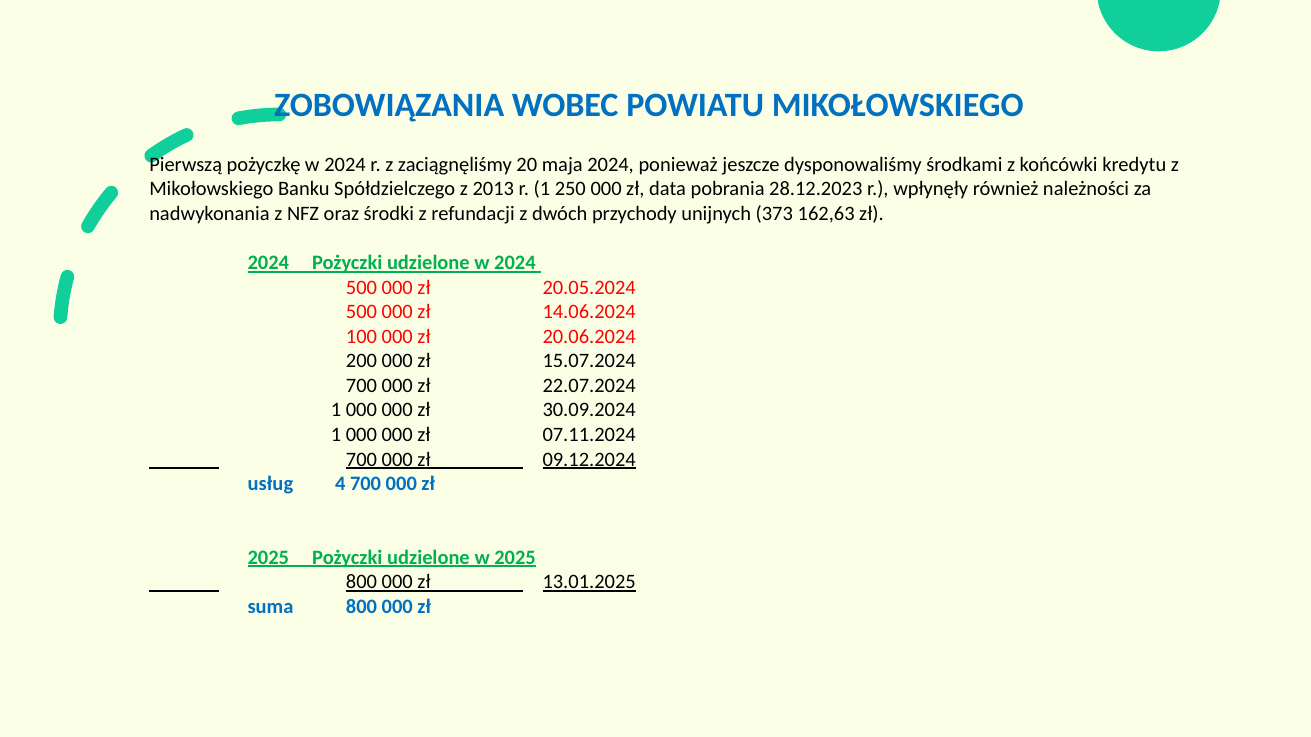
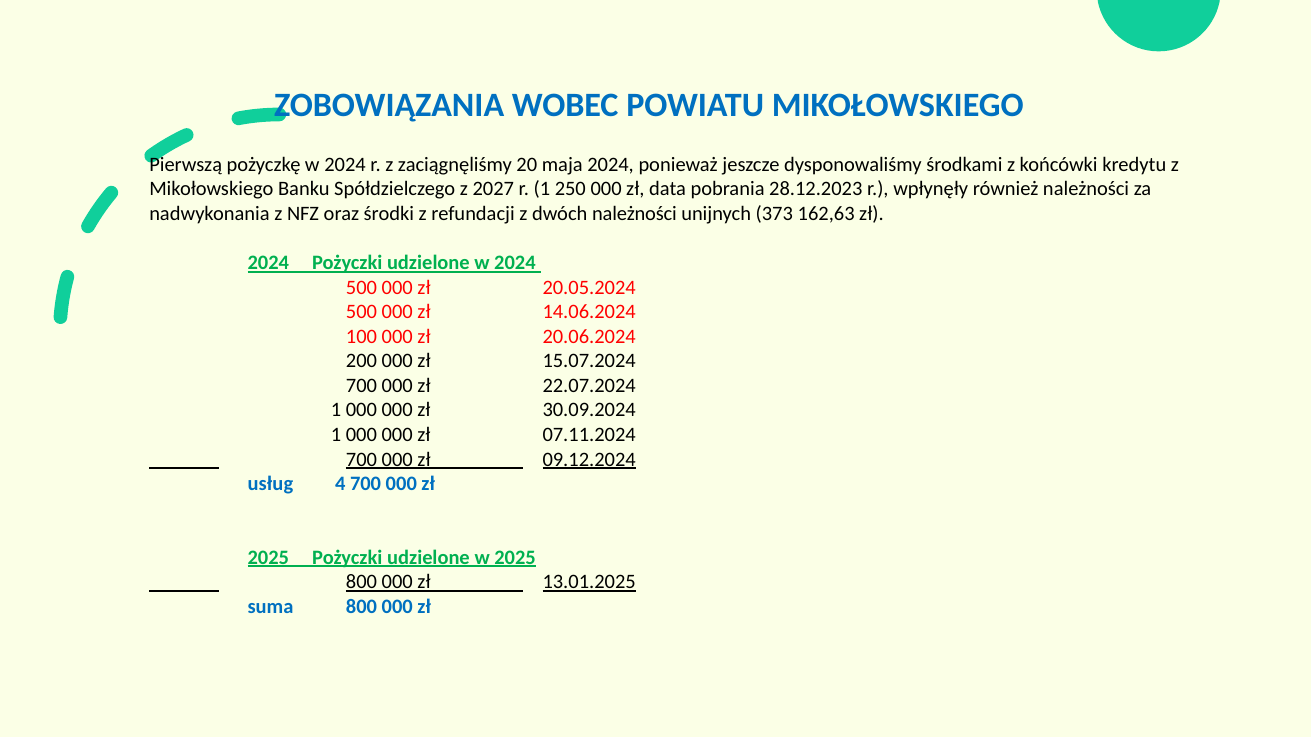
2013: 2013 -> 2027
dwóch przychody: przychody -> należności
